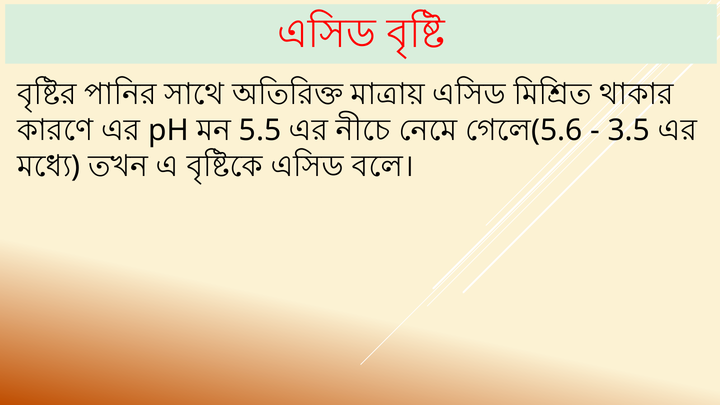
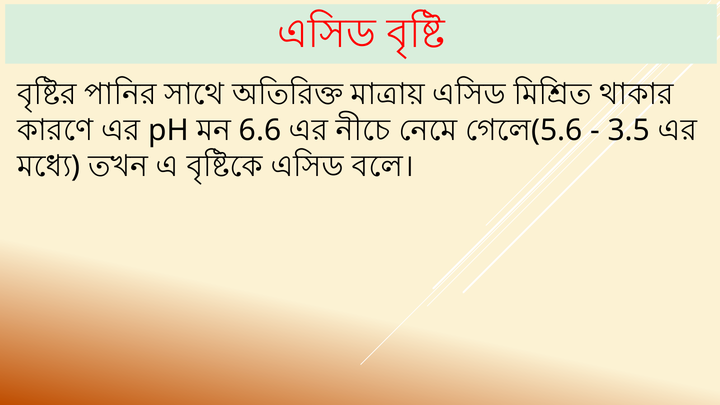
5.5: 5.5 -> 6.6
